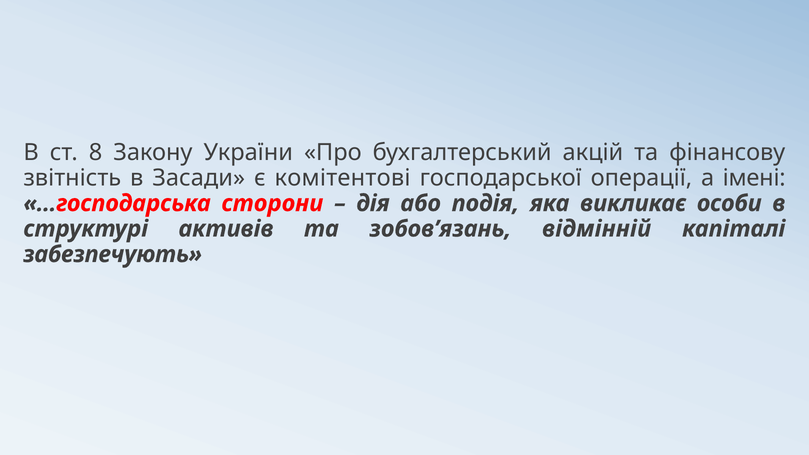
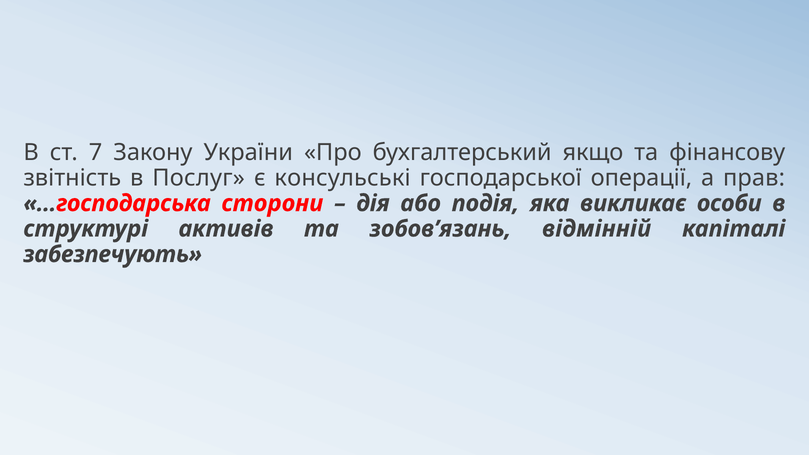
8: 8 -> 7
акцій: акцій -> якщо
Засади: Засади -> Послуг
комітентові: комітентові -> консульські
імені: імені -> прав
